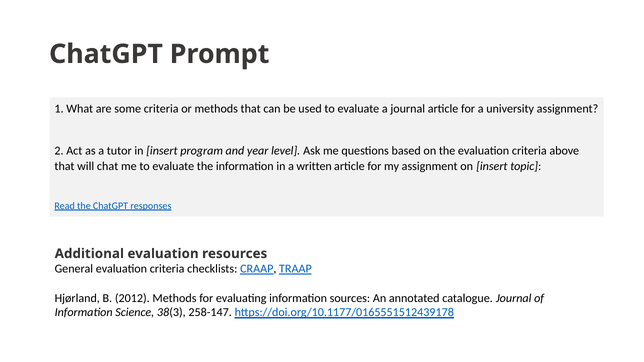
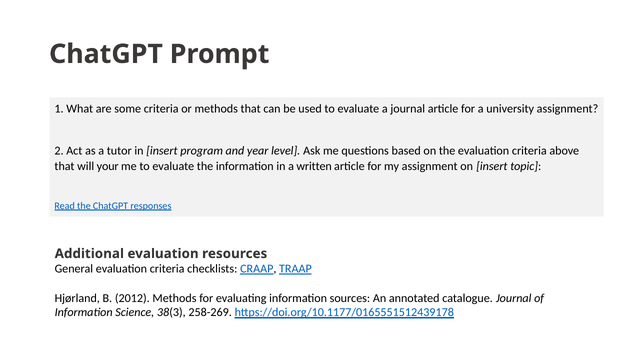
chat: chat -> your
258-147: 258-147 -> 258-269
